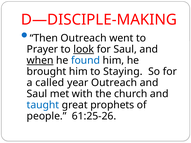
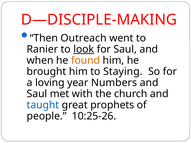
Prayer: Prayer -> Ranier
when underline: present -> none
found colour: blue -> orange
called: called -> loving
year Outreach: Outreach -> Numbers
61:25-26: 61:25-26 -> 10:25-26
